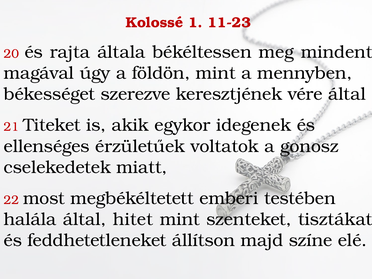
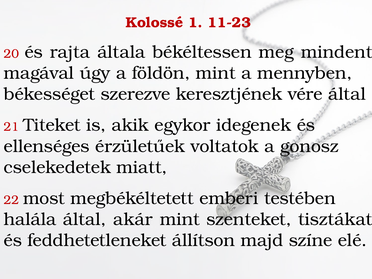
hitet: hitet -> akár
